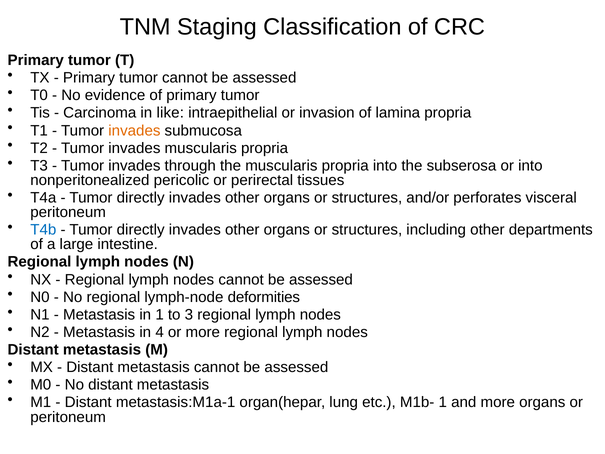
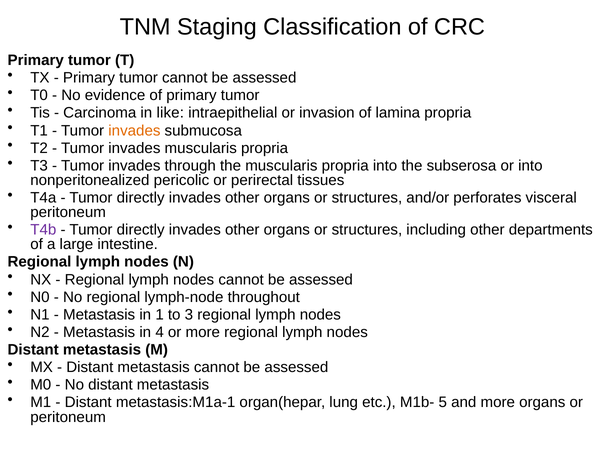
T4b colour: blue -> purple
deformities: deformities -> throughout
M1b- 1: 1 -> 5
